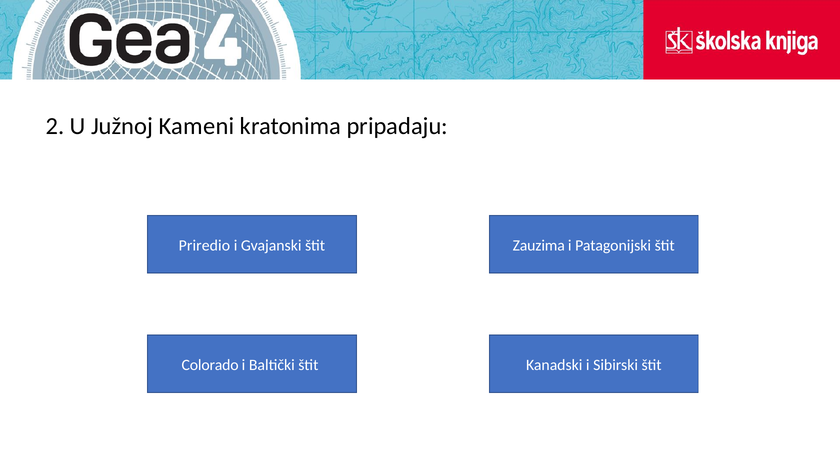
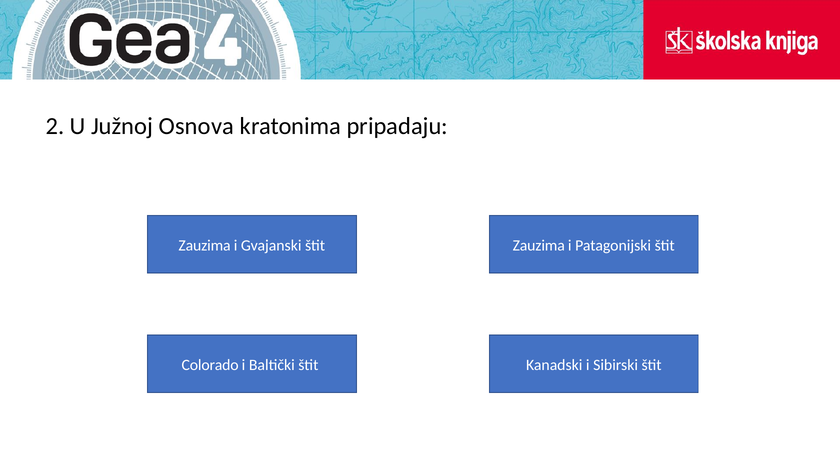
Kameni: Kameni -> Osnova
Priredio at (204, 246): Priredio -> Zauzima
